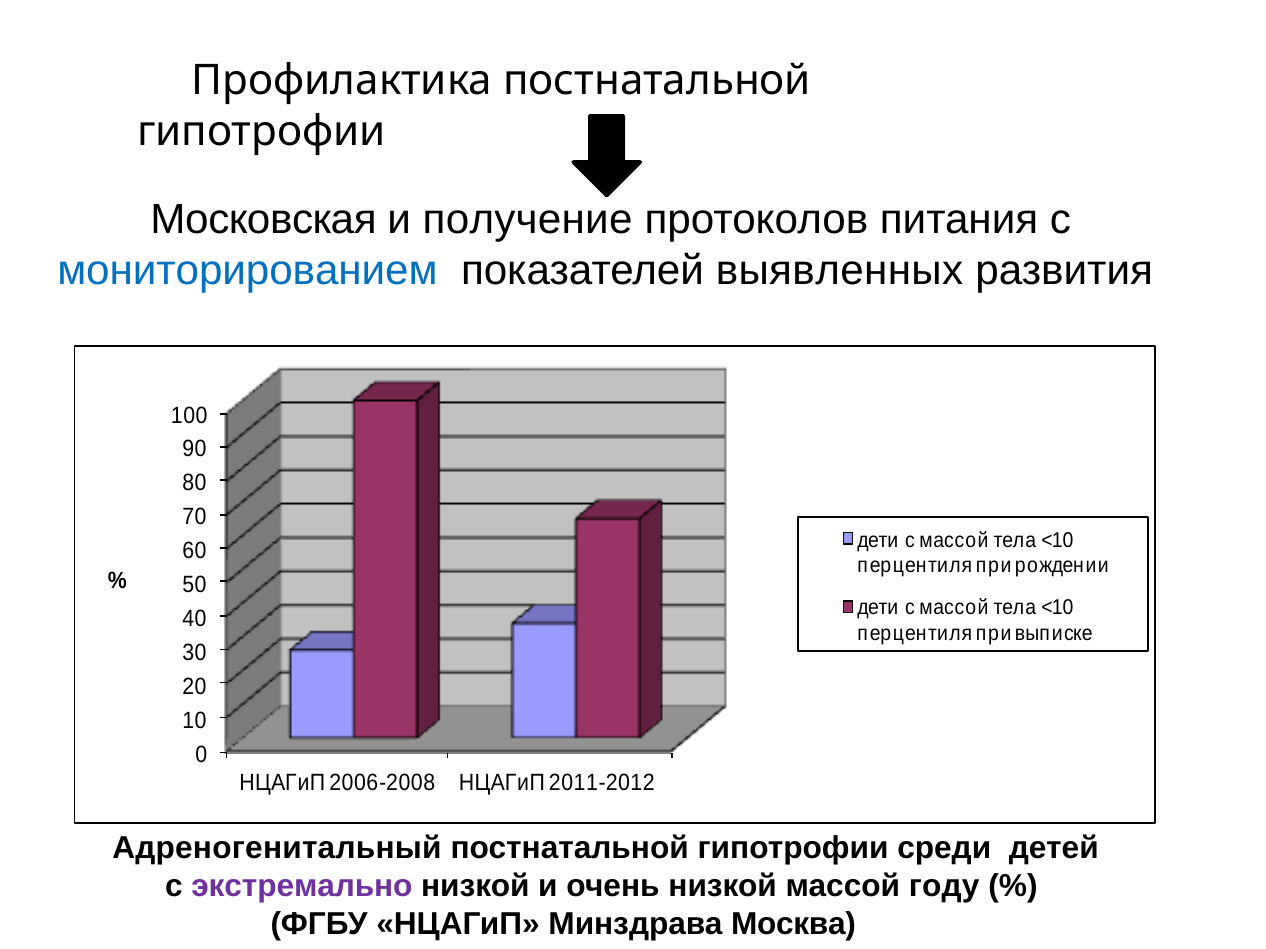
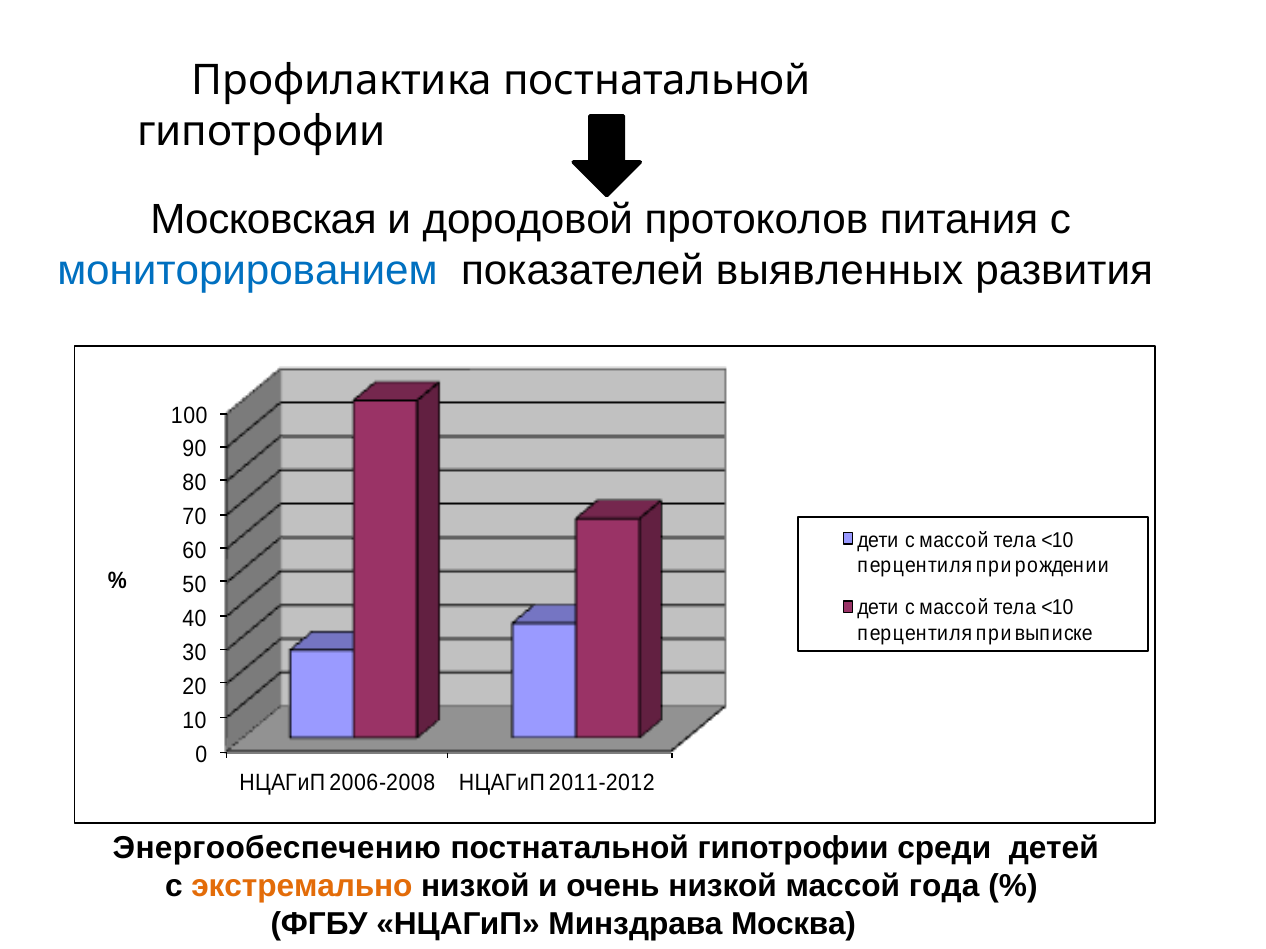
получение: получение -> дородовой
Адреногенитальный: Адреногенитальный -> Энергообеспечению
экстремально colour: purple -> orange
году: году -> года
